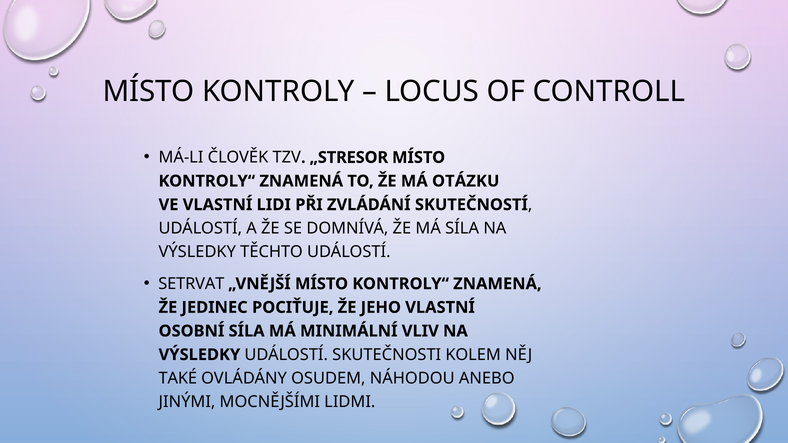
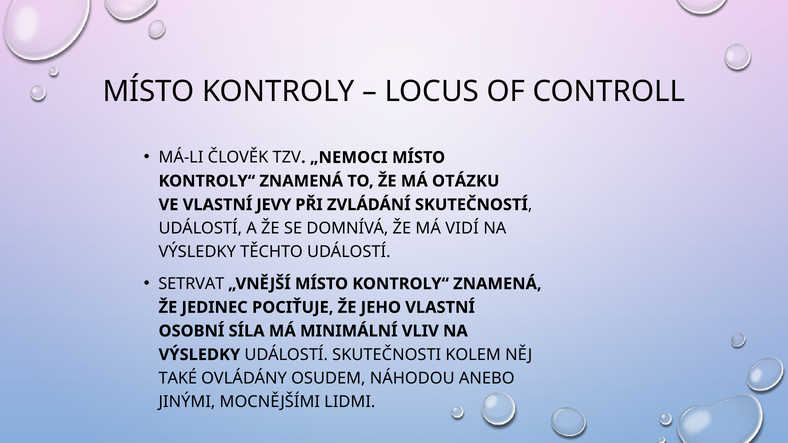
„STRESOR: „STRESOR -> „NEMOCI
LIDI: LIDI -> JEVY
MÁ SÍLA: SÍLA -> VIDÍ
